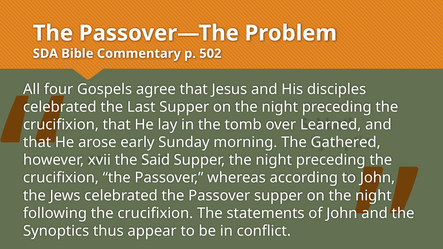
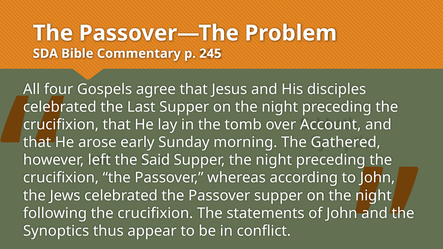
502: 502 -> 245
Learned: Learned -> Account
xvii: xvii -> left
